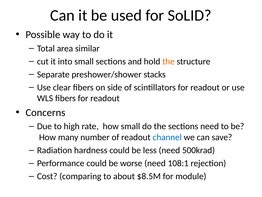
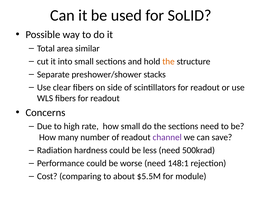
channel colour: blue -> purple
108:1: 108:1 -> 148:1
$8.5M: $8.5M -> $5.5M
